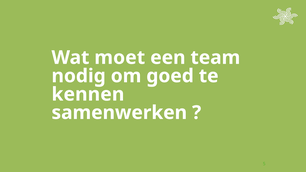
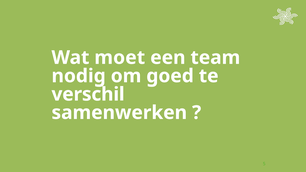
kennen: kennen -> verschil
